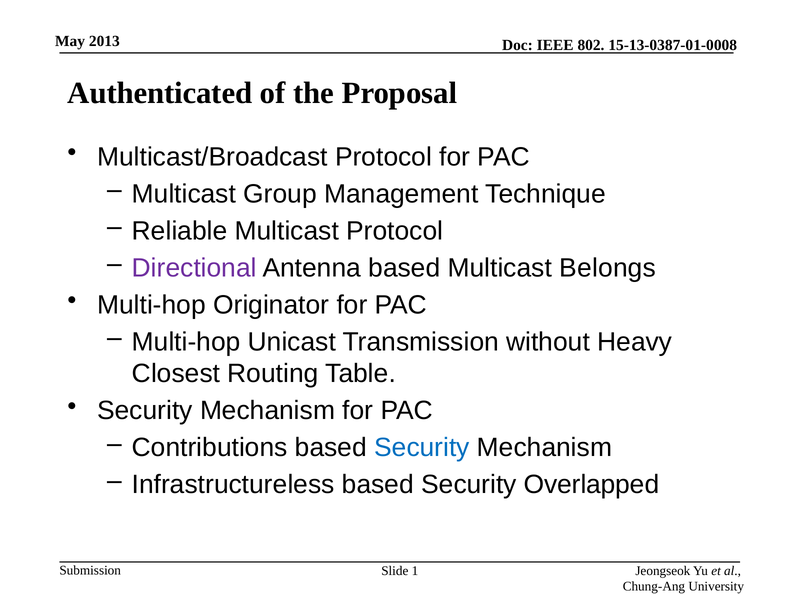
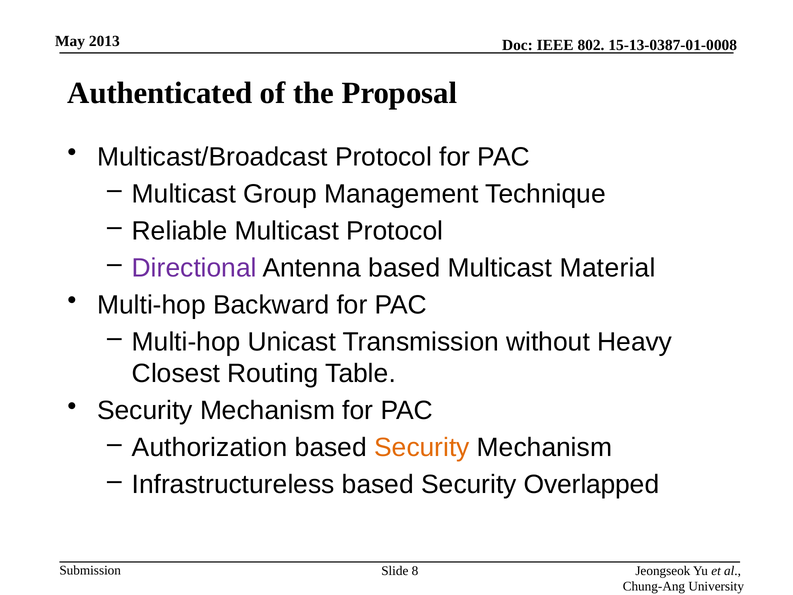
Belongs: Belongs -> Material
Originator: Originator -> Backward
Contributions: Contributions -> Authorization
Security at (422, 447) colour: blue -> orange
1: 1 -> 8
